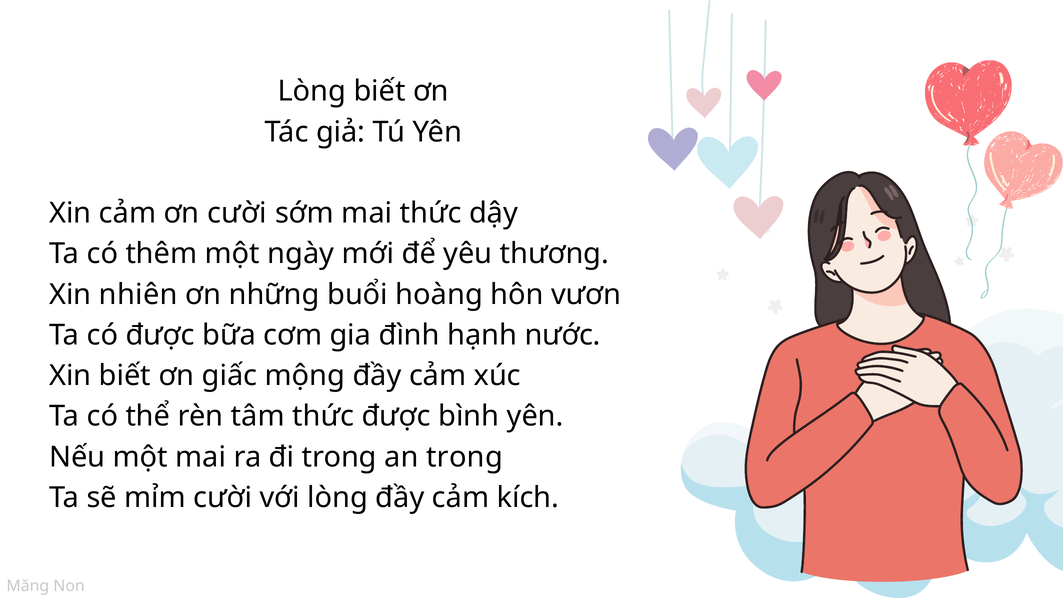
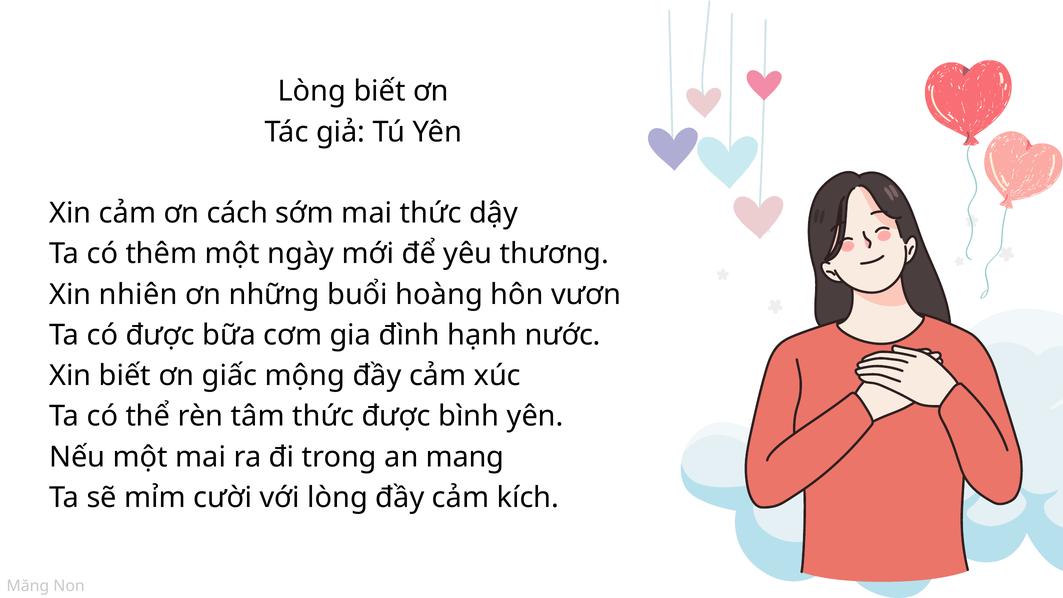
ơn cười: cười -> cách
an trong: trong -> mang
